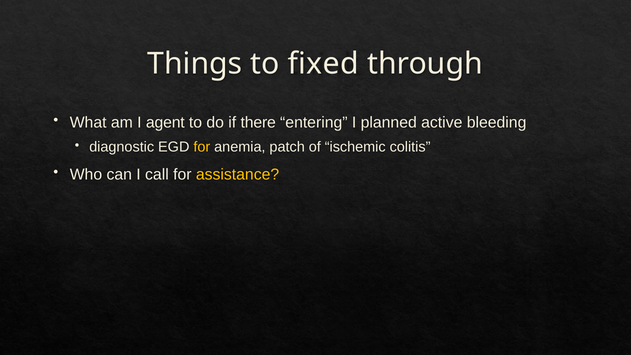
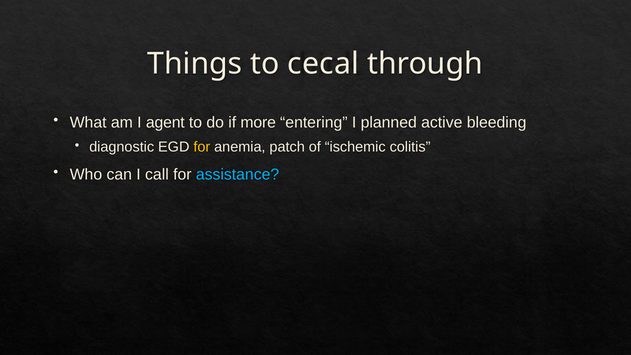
fixed: fixed -> cecal
there: there -> more
assistance colour: yellow -> light blue
